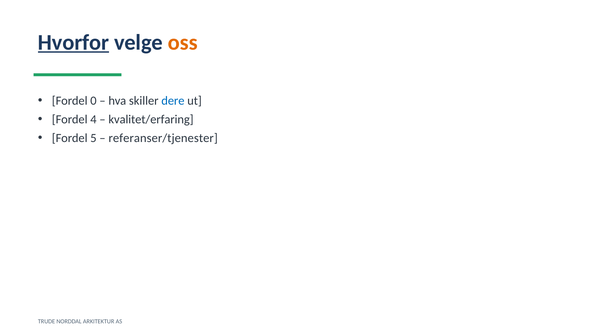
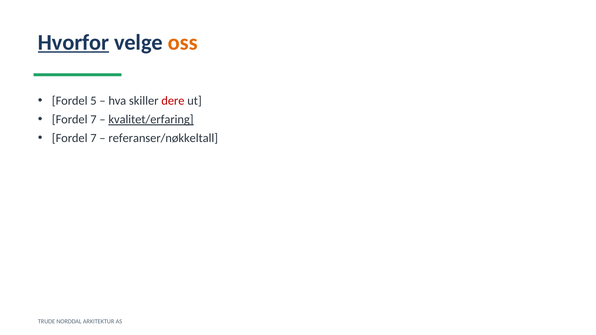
0: 0 -> 5
dere colour: blue -> red
4 at (93, 120): 4 -> 7
kvalitet/erfaring underline: none -> present
5 at (93, 138): 5 -> 7
referanser/tjenester: referanser/tjenester -> referanser/nøkkeltall
